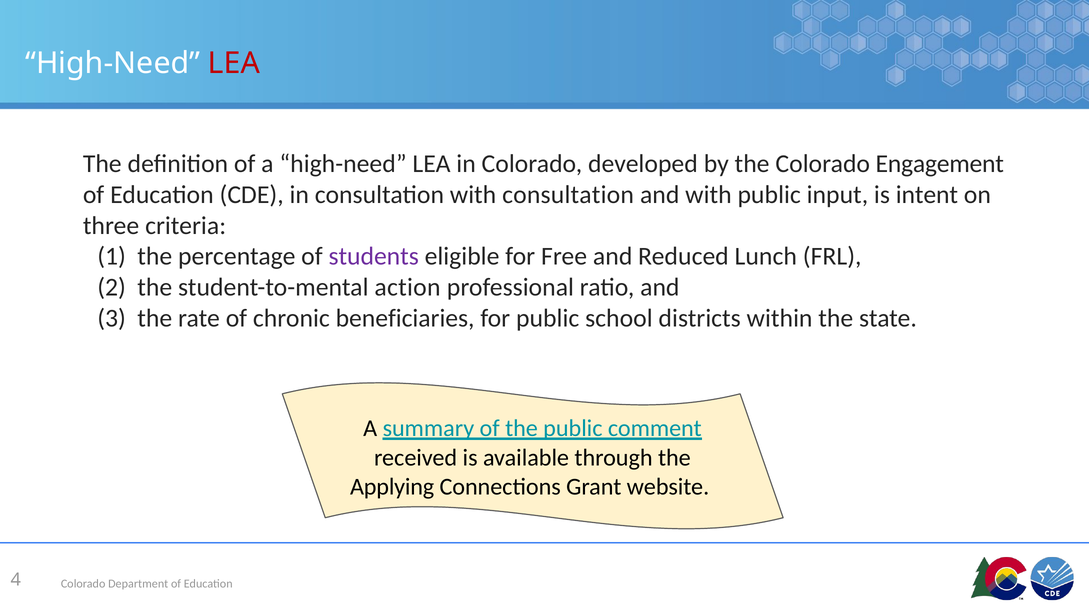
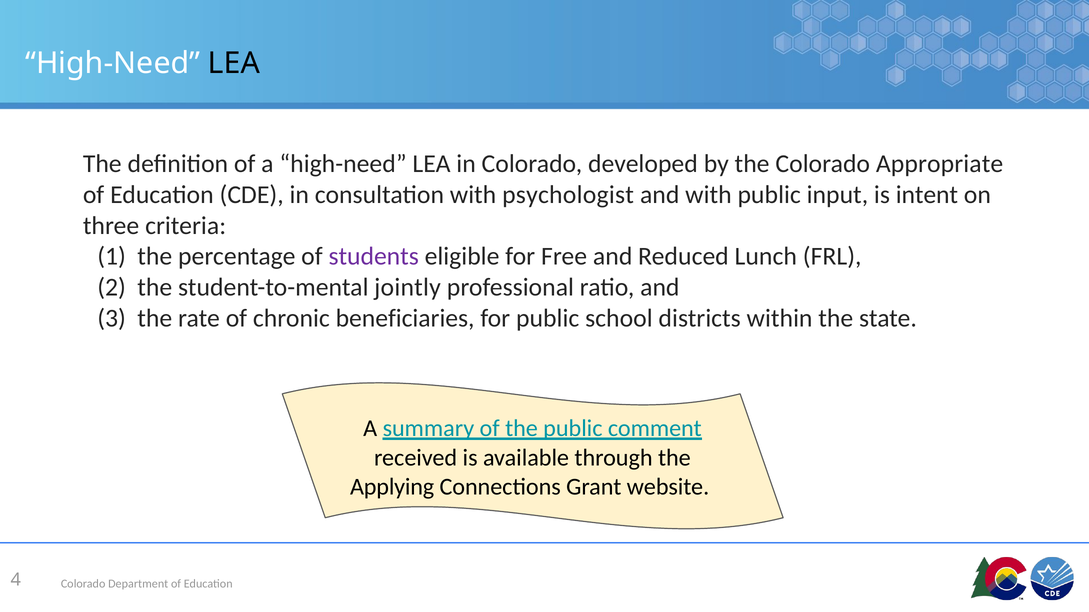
LEA at (234, 63) colour: red -> black
Engagement: Engagement -> Appropriate
with consultation: consultation -> psychologist
action: action -> jointly
